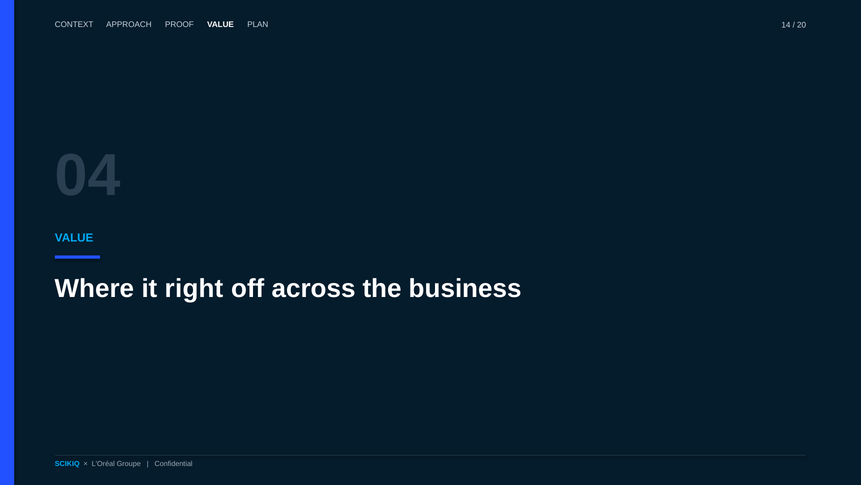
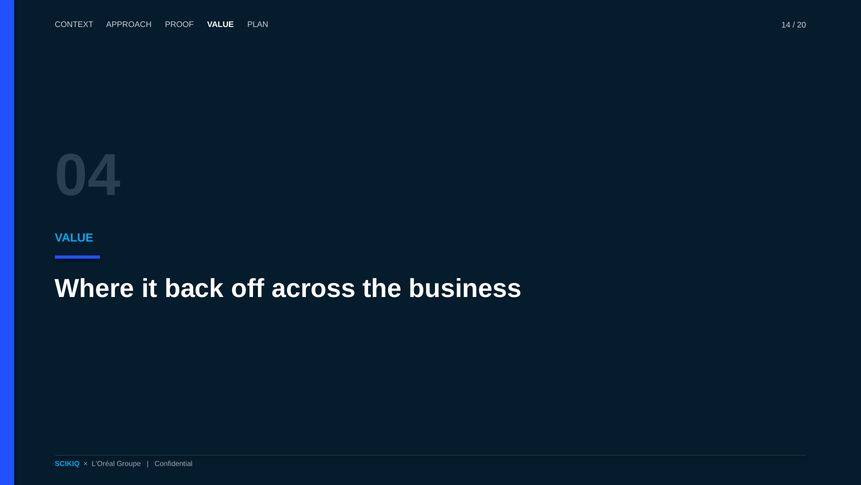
right: right -> back
